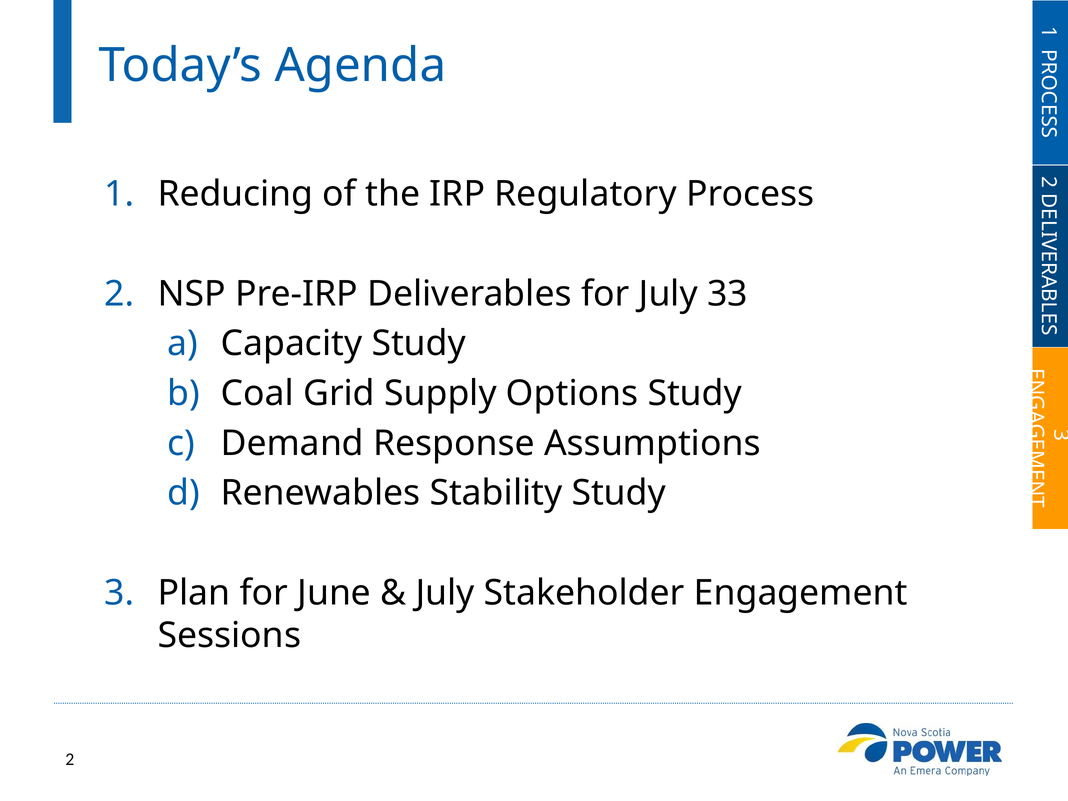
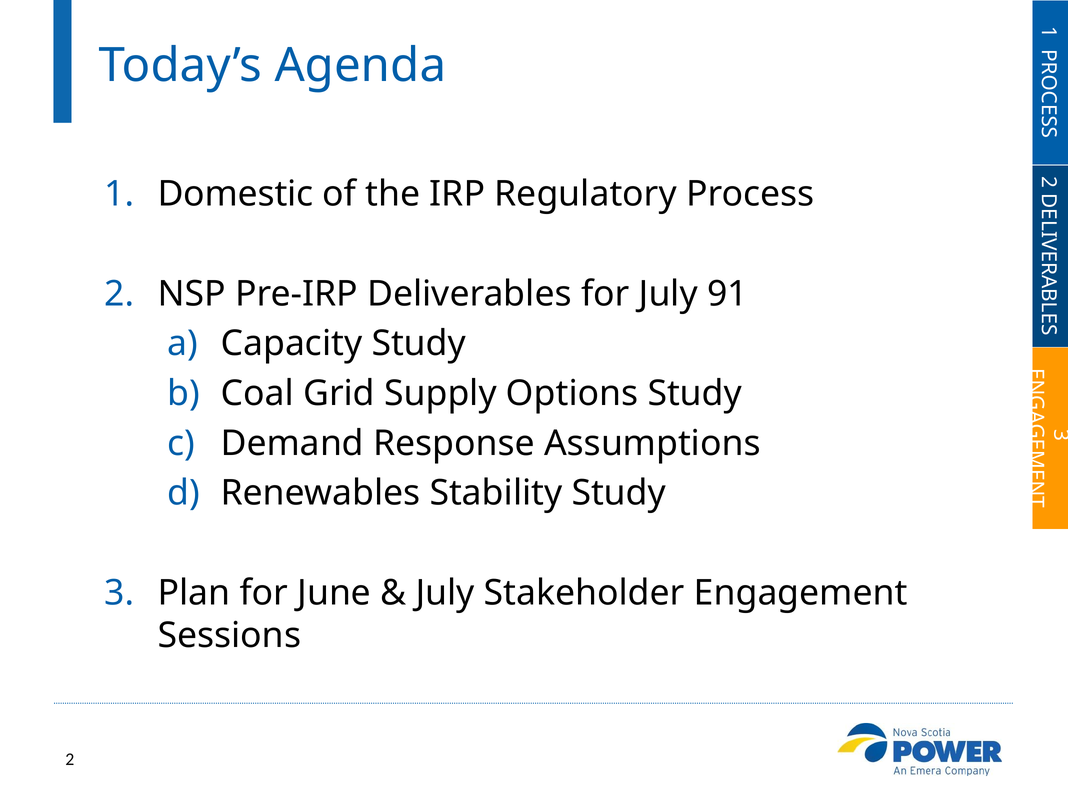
Reducing: Reducing -> Domestic
33: 33 -> 91
